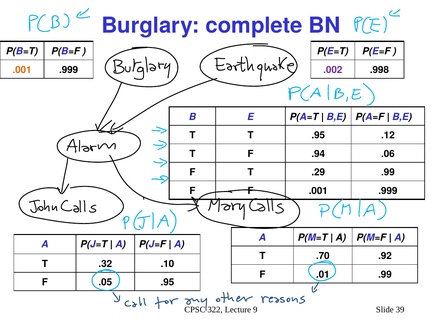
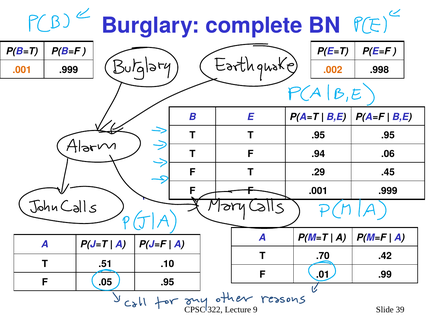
.002 colour: purple -> orange
.95 .12: .12 -> .95
.29 .99: .99 -> .45
.92: .92 -> .42
.32: .32 -> .51
